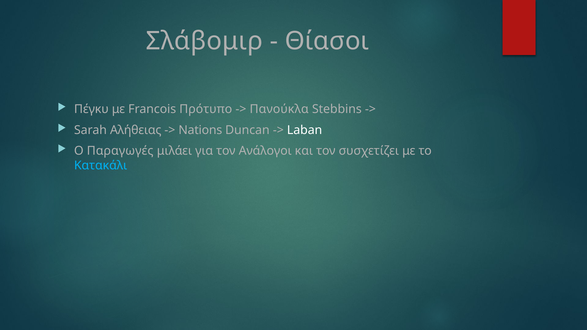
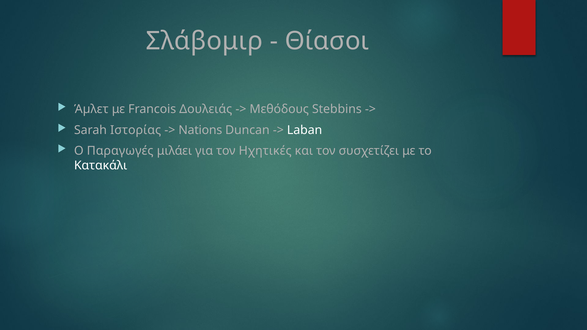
Πέγκυ: Πέγκυ -> Άµλετ
Πρότυπο: Πρότυπο -> Δουλειάς
Πανούκλα: Πανούκλα -> Μεθόδους
Αλήθειας: Αλήθειας -> Ιστορίας
Ανάλογοι: Ανάλογοι -> Ηχητικές
Κατακάλι colour: light blue -> white
